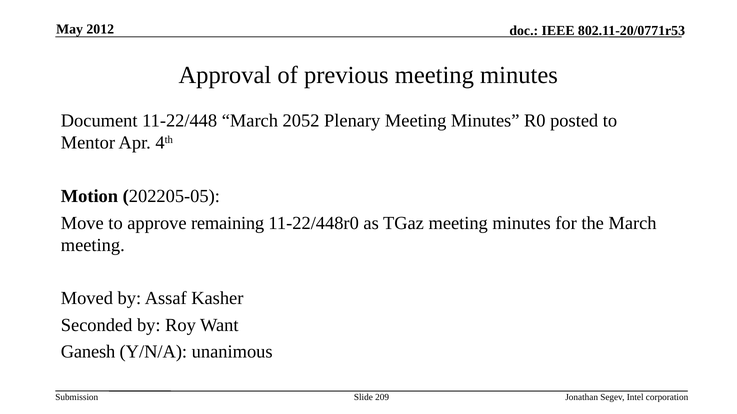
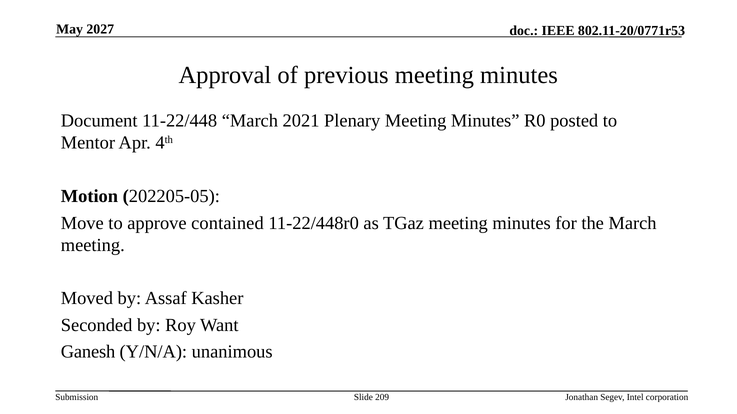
2012: 2012 -> 2027
2052: 2052 -> 2021
remaining: remaining -> contained
